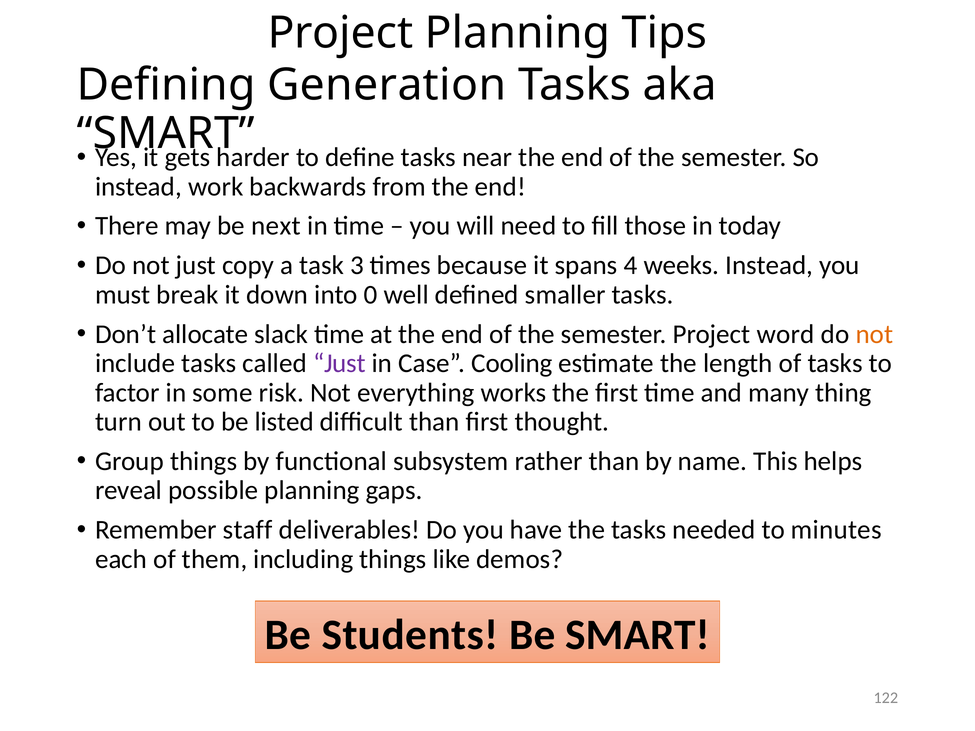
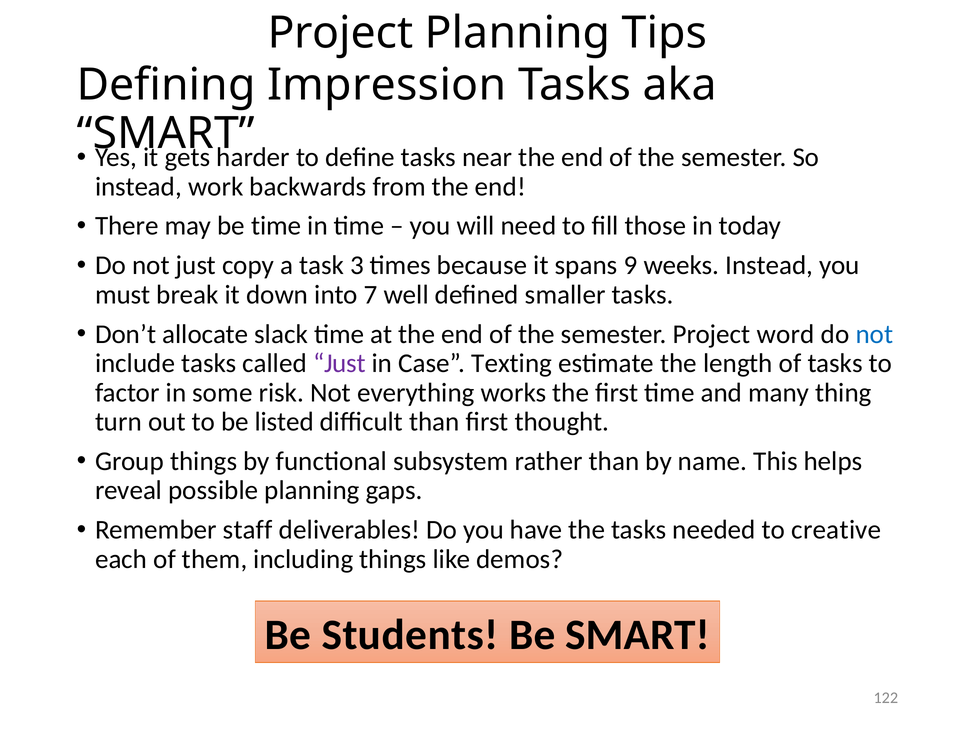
Generation: Generation -> Impression
be next: next -> time
4: 4 -> 9
0: 0 -> 7
not at (875, 334) colour: orange -> blue
Cooling: Cooling -> Texting
minutes: minutes -> creative
